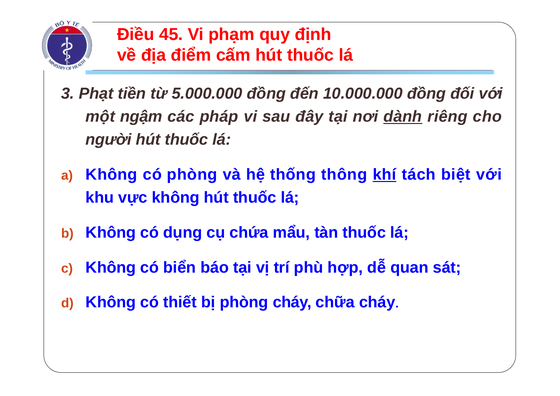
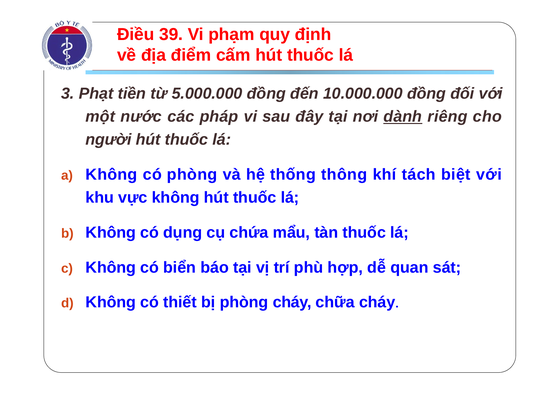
45: 45 -> 39
ngậm: ngậm -> nước
khí underline: present -> none
